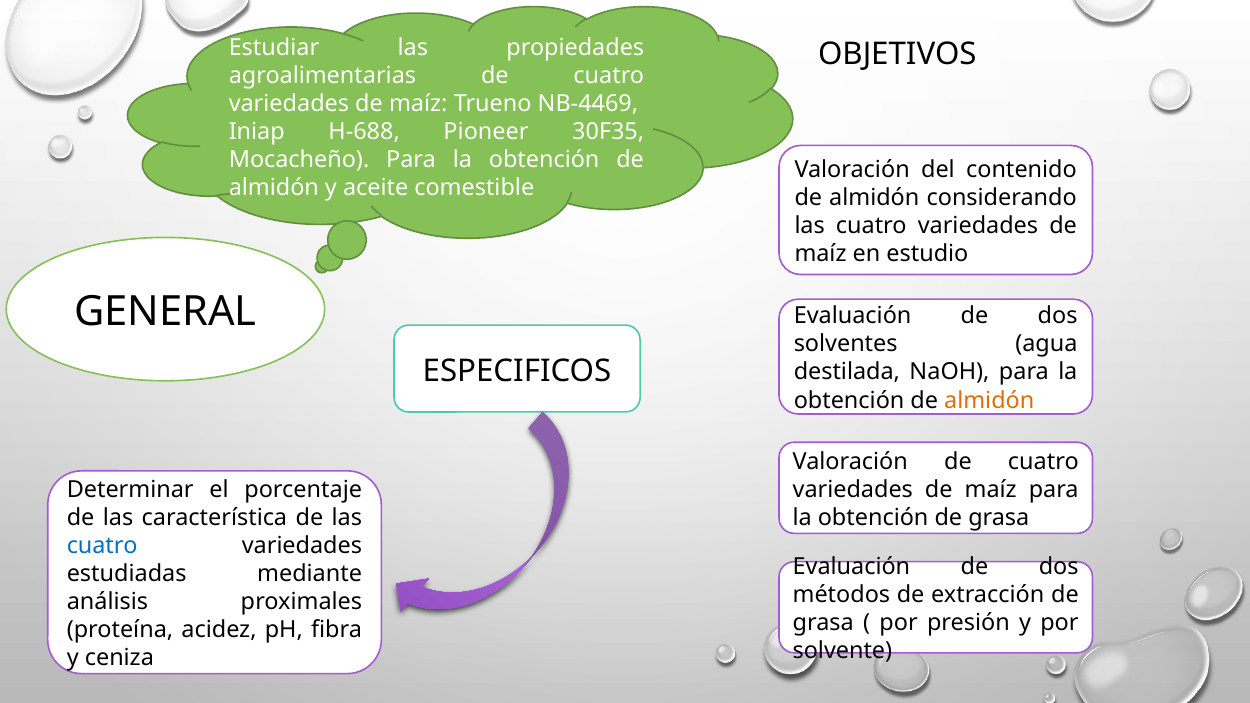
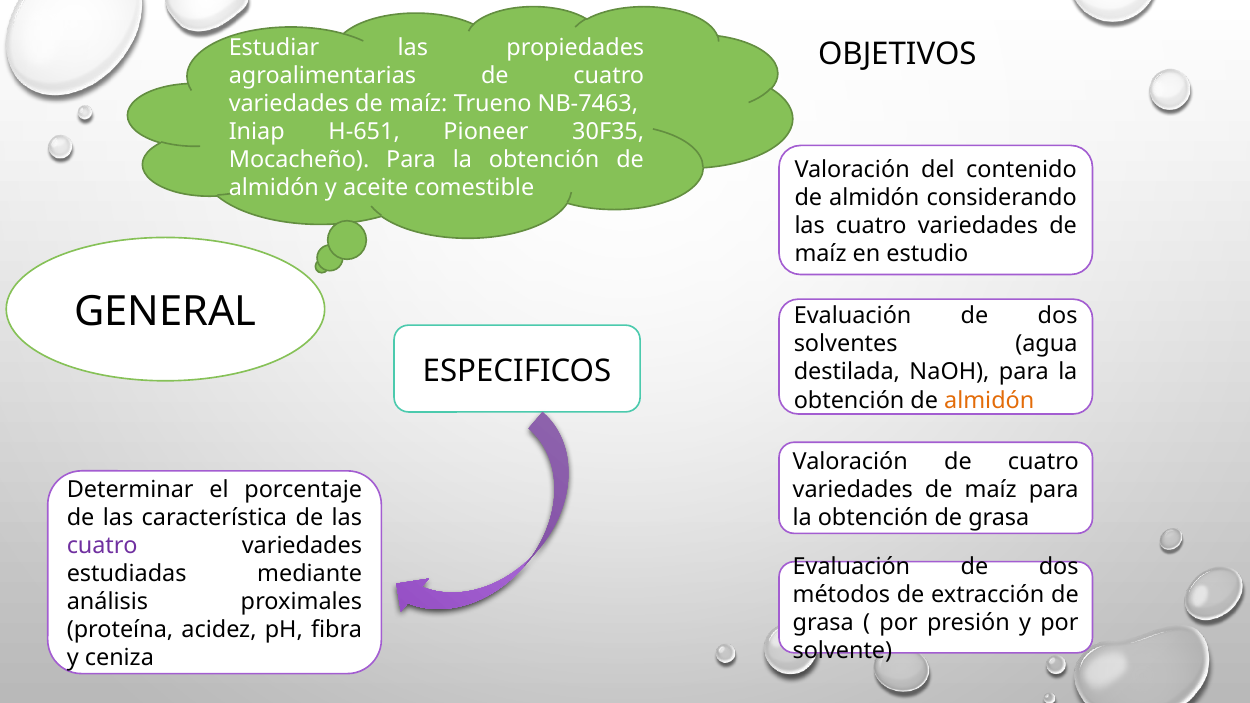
NB-4469: NB-4469 -> NB-7463
H-688: H-688 -> H-651
cuatro at (102, 546) colour: blue -> purple
